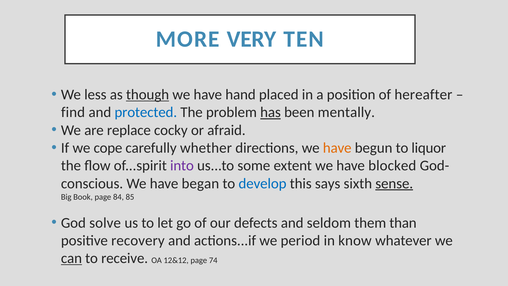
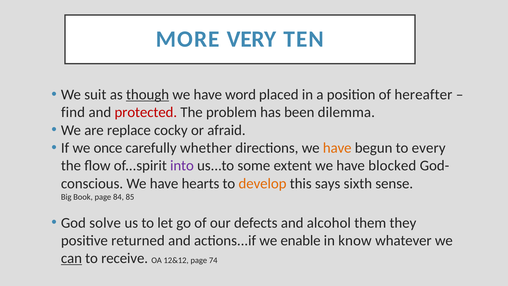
less: less -> suit
hand: hand -> word
protected colour: blue -> red
has underline: present -> none
mentally: mentally -> dilemma
cope: cope -> once
liquor: liquor -> every
began: began -> hearts
develop colour: blue -> orange
sense underline: present -> none
seldom: seldom -> alcohol
than: than -> they
recovery: recovery -> returned
period: period -> enable
